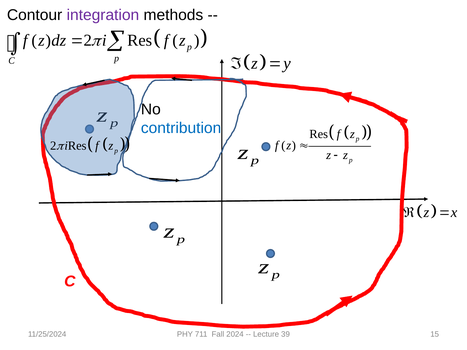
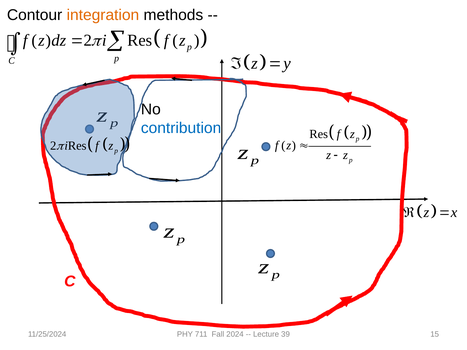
integration colour: purple -> orange
